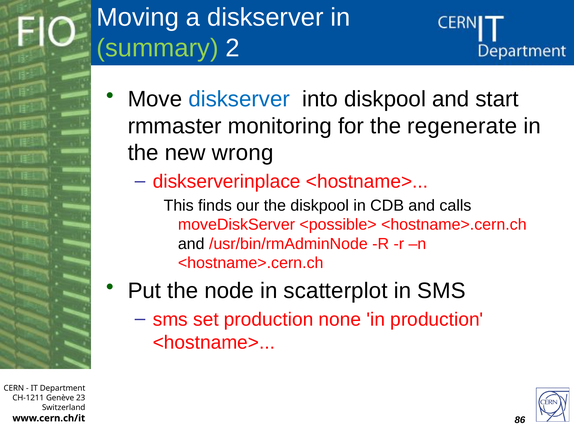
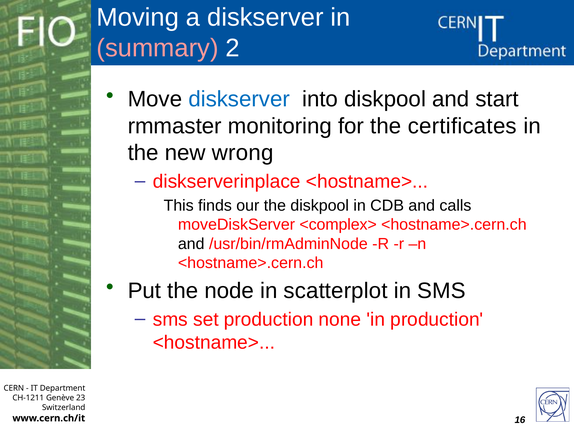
summary colour: light green -> pink
regenerate: regenerate -> certificates
<possible>: <possible> -> <complex>
86: 86 -> 16
